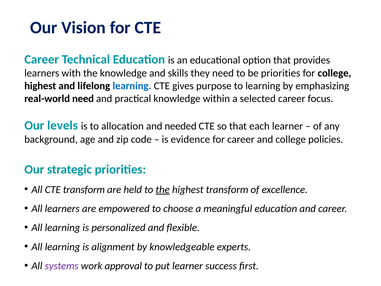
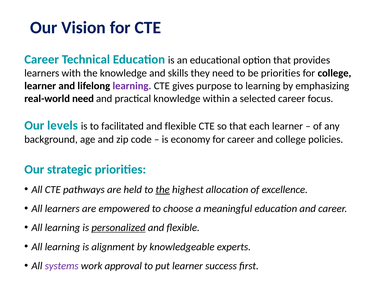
highest at (40, 86): highest -> learner
learning at (132, 86) colour: blue -> purple
allocation: allocation -> facilitated
needed at (181, 126): needed -> flexible
evidence: evidence -> economy
CTE transform: transform -> pathways
highest transform: transform -> allocation
personalized underline: none -> present
